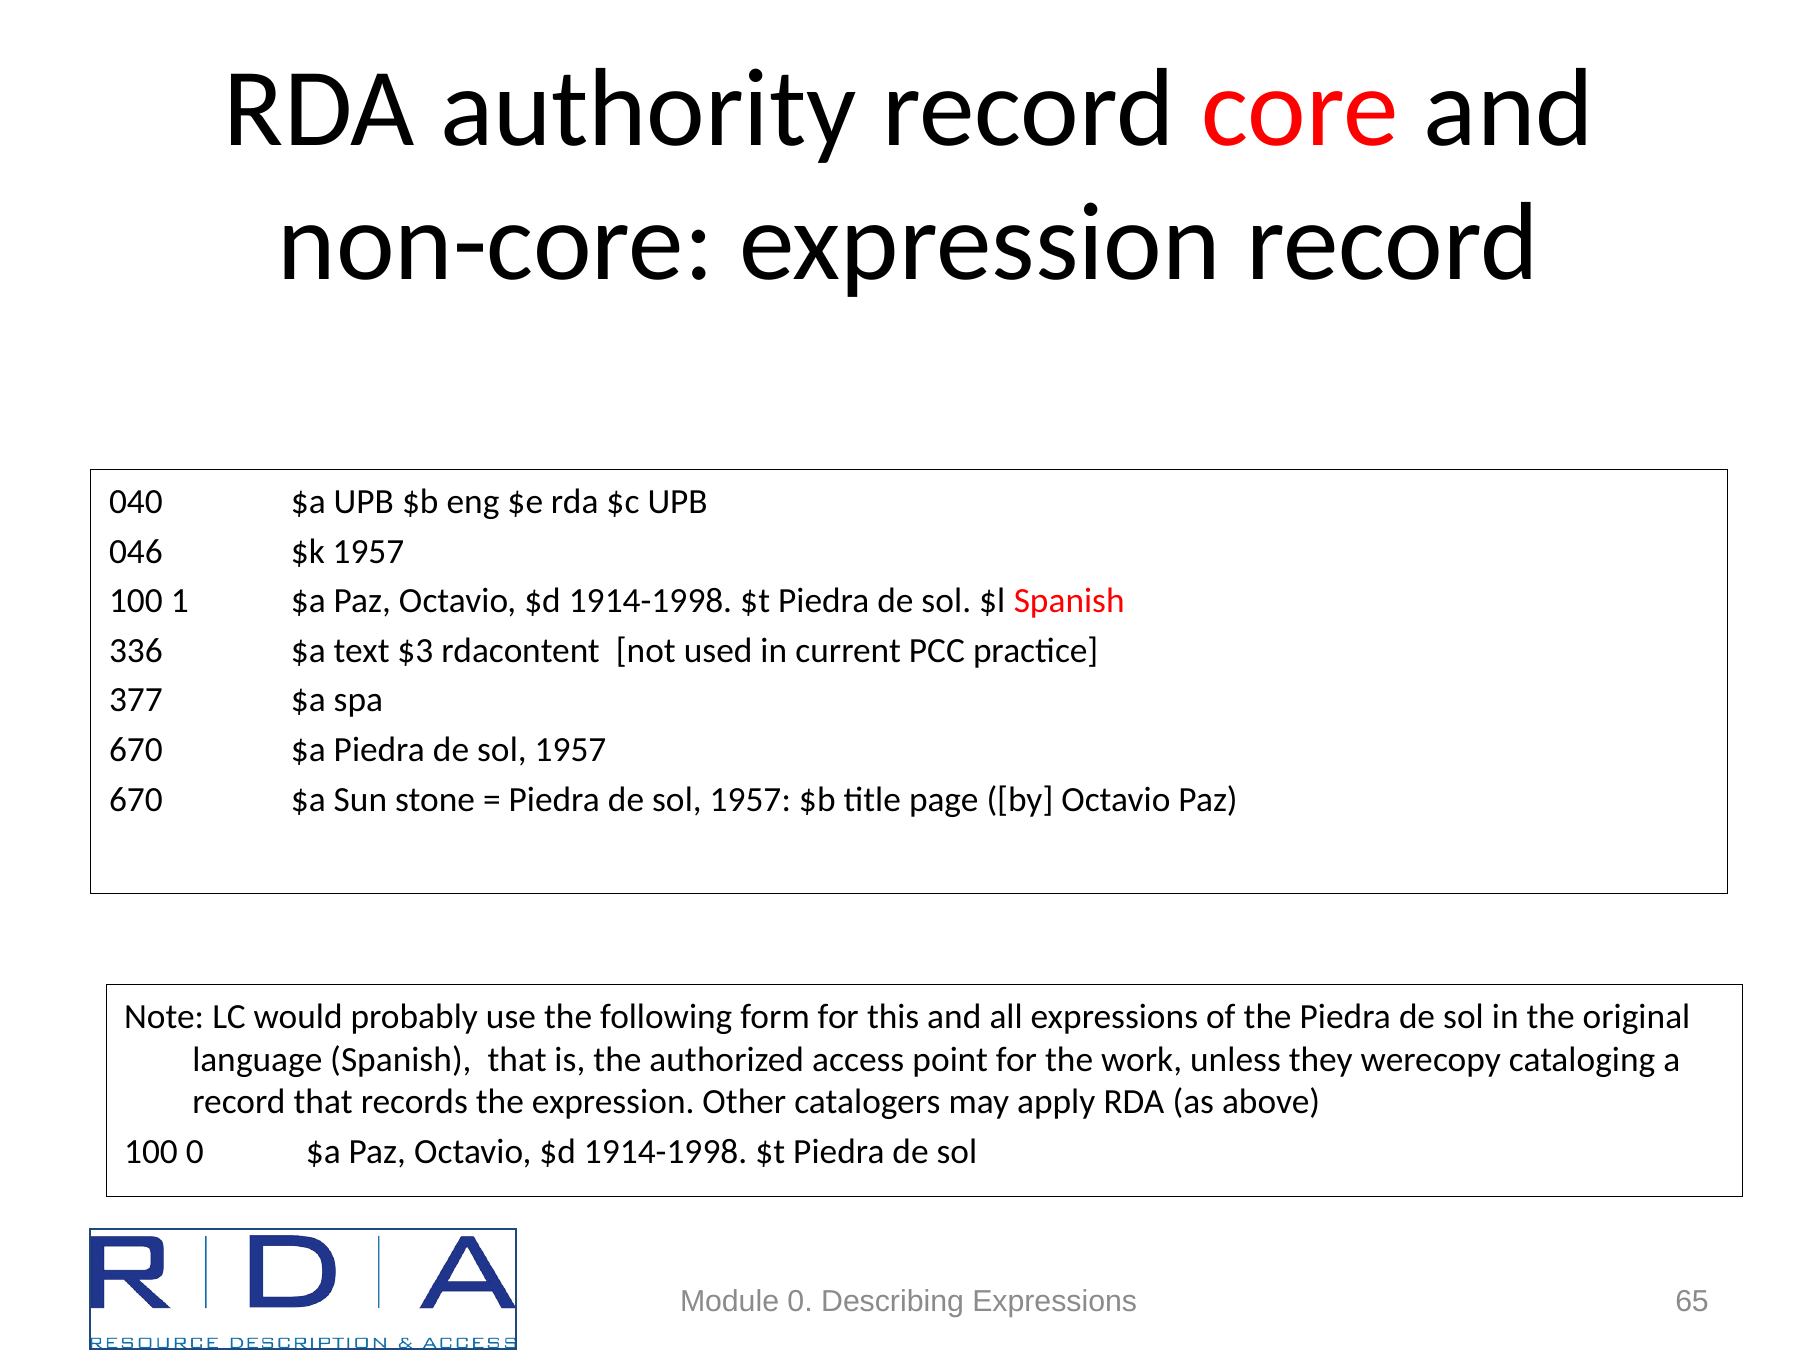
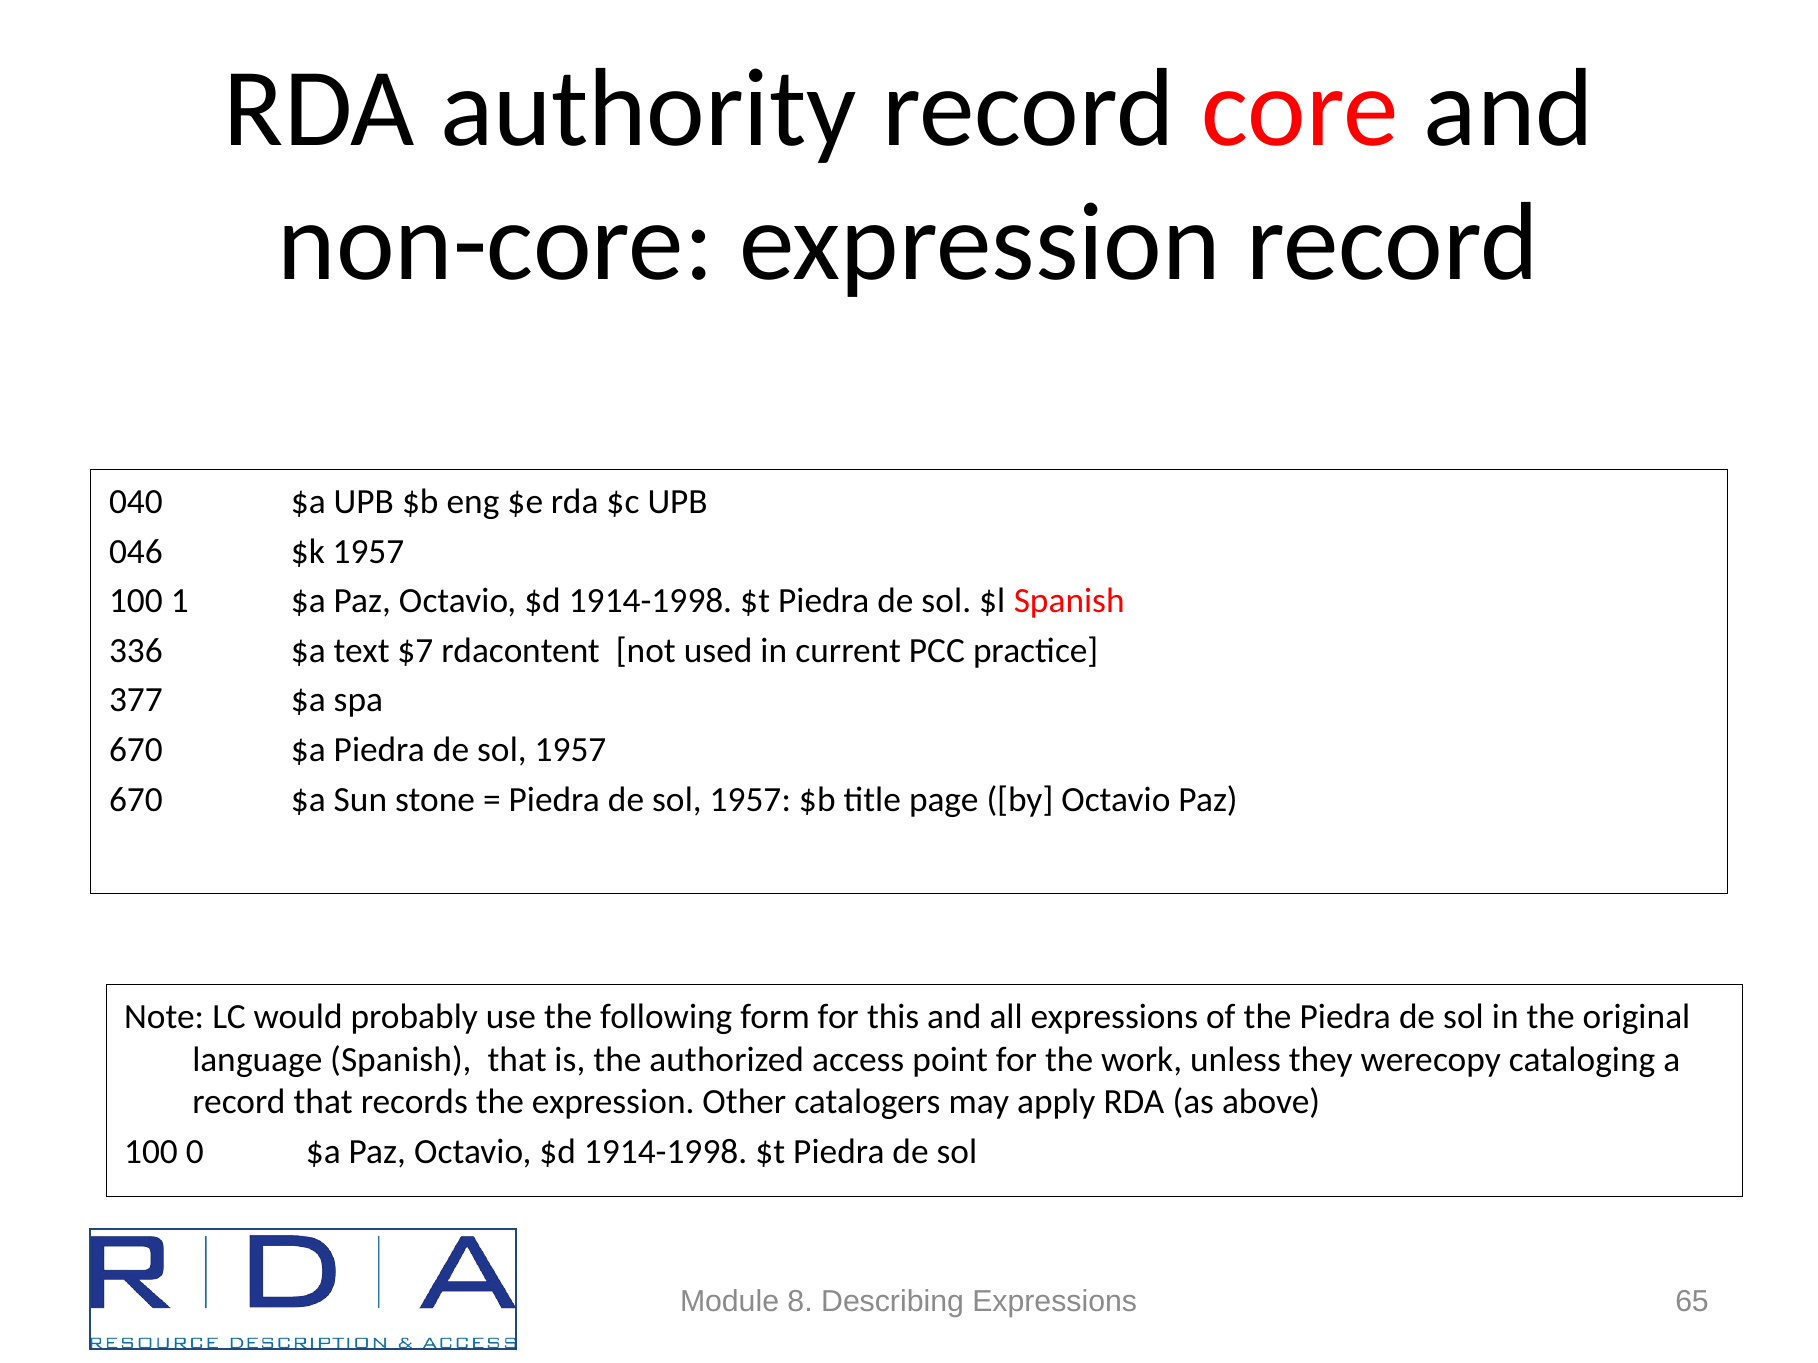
$3: $3 -> $7
Module 0: 0 -> 8
